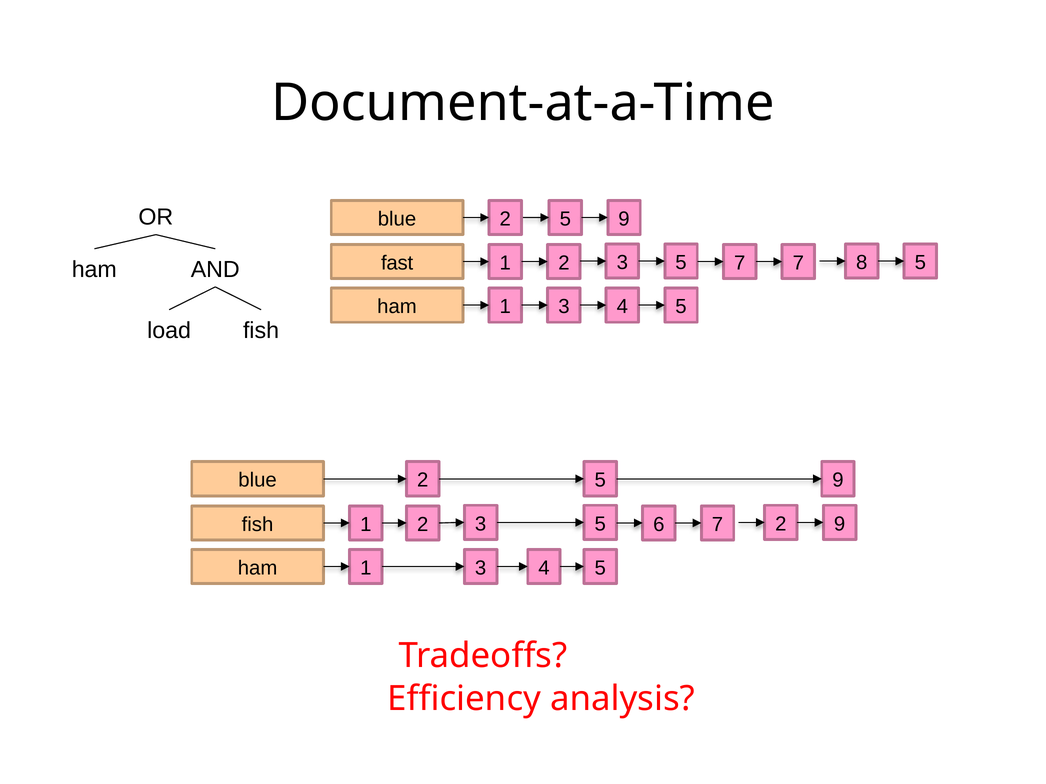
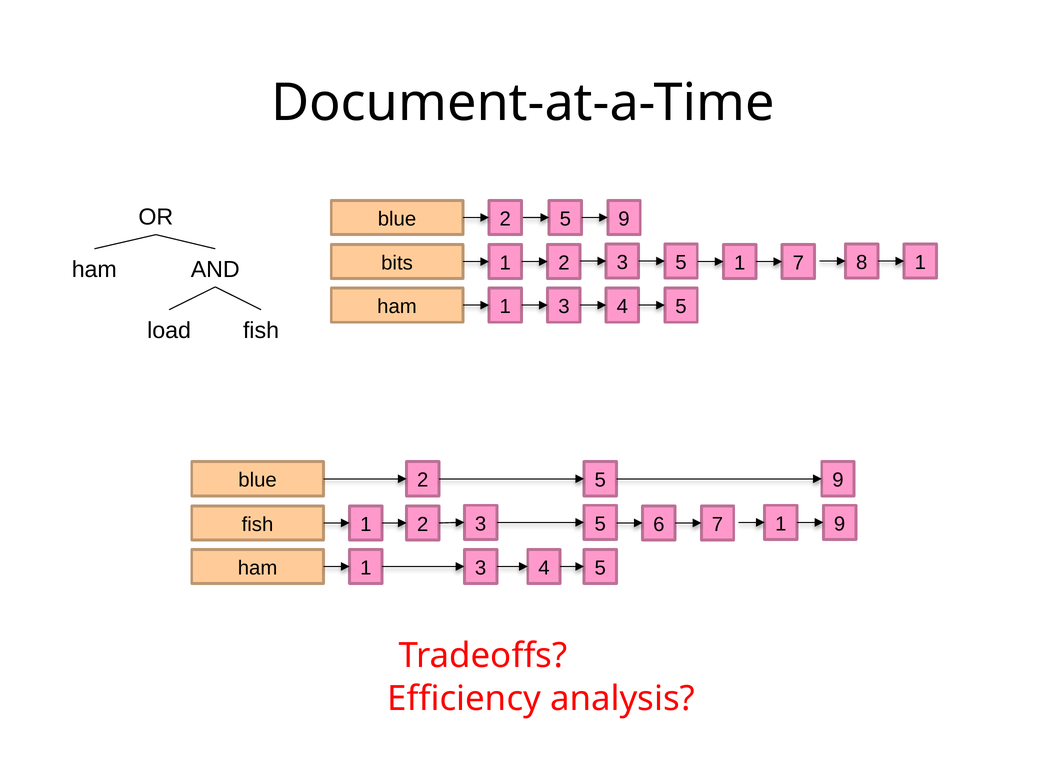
5 7: 7 -> 1
8 5: 5 -> 1
fast: fast -> bits
7 2: 2 -> 1
